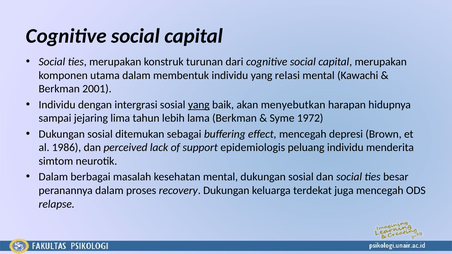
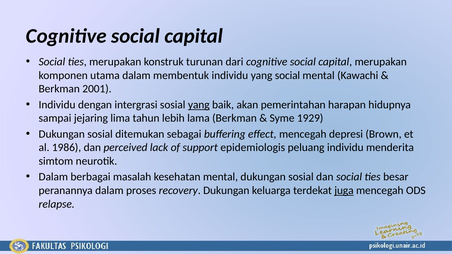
yang relasi: relasi -> social
menyebutkan: menyebutkan -> pemerintahan
1972: 1972 -> 1929
juga underline: none -> present
